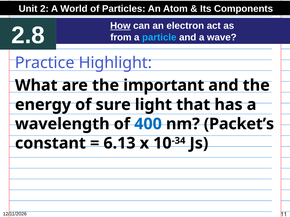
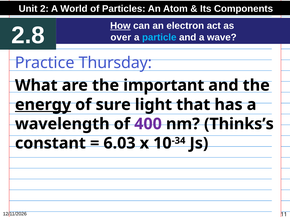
from: from -> over
Highlight: Highlight -> Thursday
energy underline: none -> present
400 colour: blue -> purple
Packet’s: Packet’s -> Thinks’s
6.13: 6.13 -> 6.03
